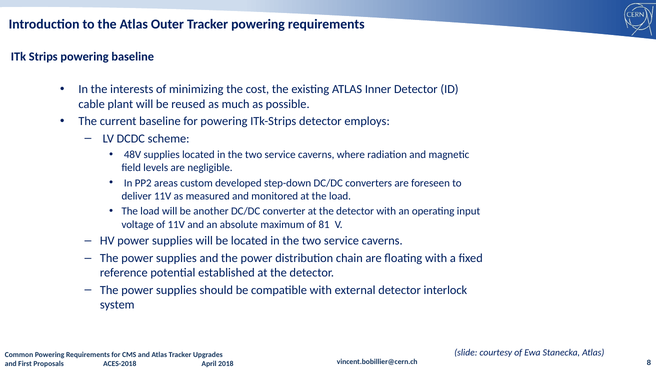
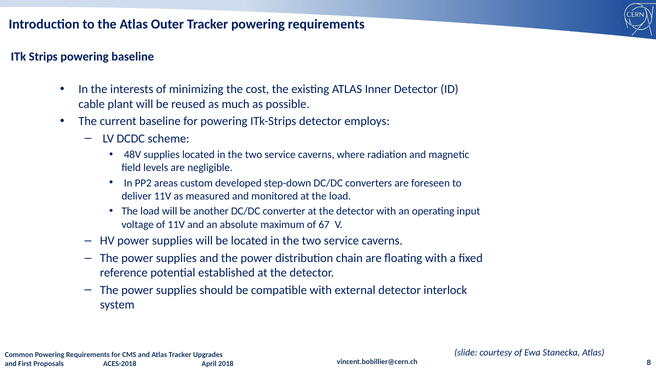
81: 81 -> 67
